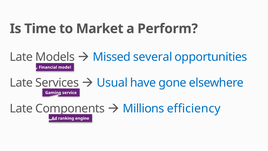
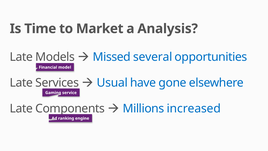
Perform: Perform -> Analysis
efficiency: efficiency -> increased
